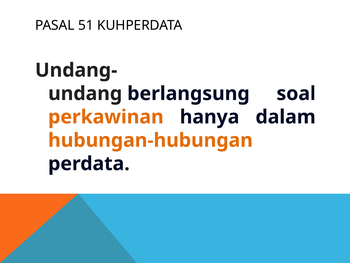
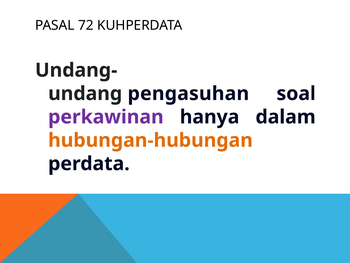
51: 51 -> 72
berlangsung: berlangsung -> pengasuhan
perkawinan colour: orange -> purple
